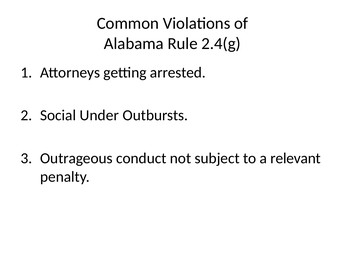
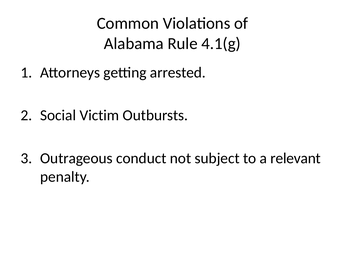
2.4(g: 2.4(g -> 4.1(g
Under: Under -> Victim
